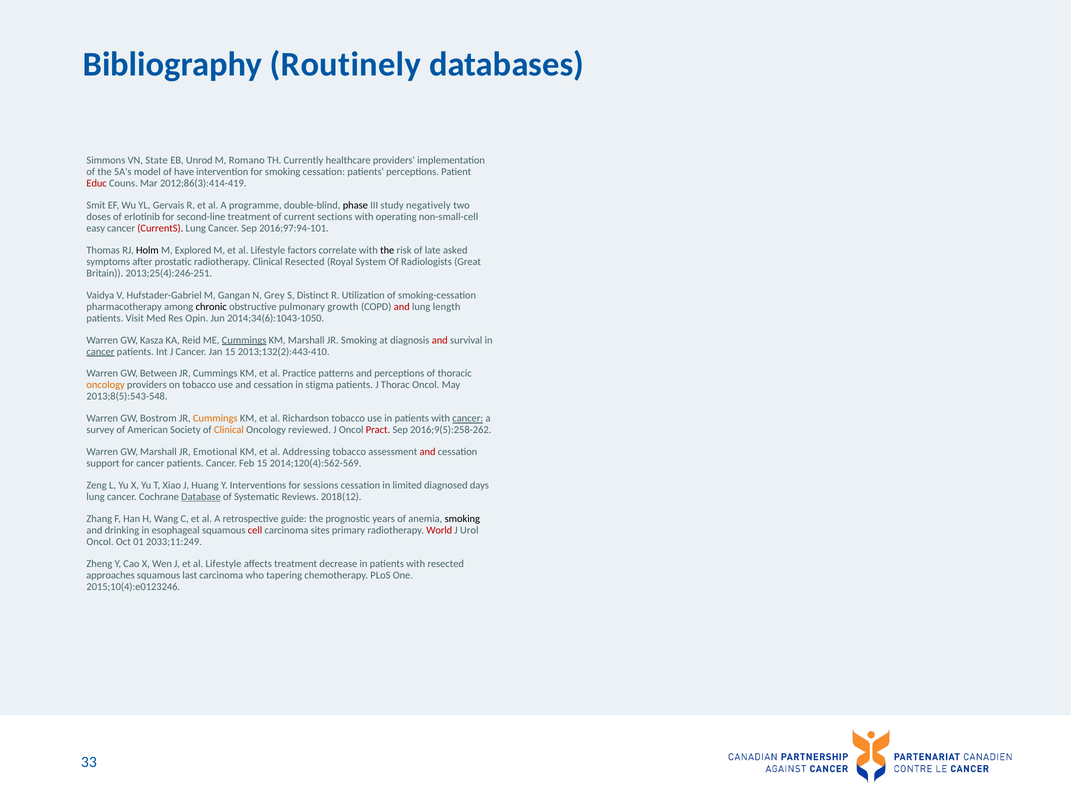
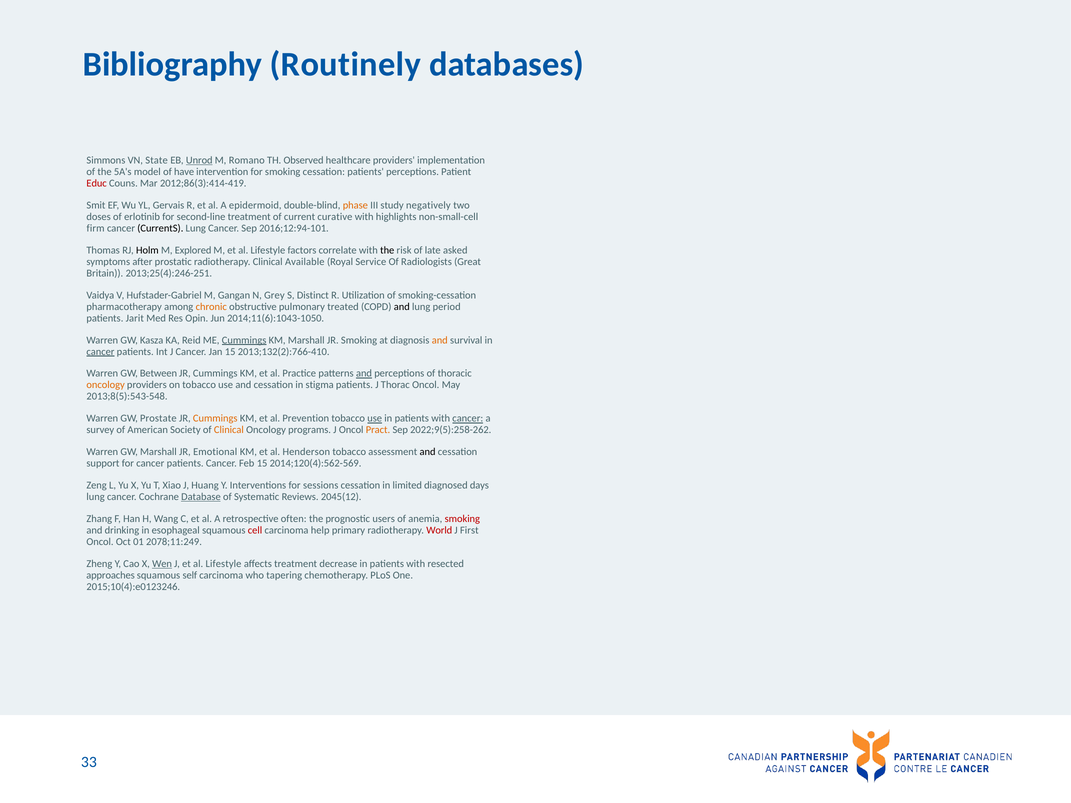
Unrod underline: none -> present
Currently: Currently -> Observed
programme: programme -> epidermoid
phase colour: black -> orange
sections: sections -> curative
operating: operating -> highlights
easy: easy -> firm
CurrentS colour: red -> black
2016;97:94-101: 2016;97:94-101 -> 2016;12:94-101
Clinical Resected: Resected -> Available
System: System -> Service
chronic colour: black -> orange
growth: growth -> treated
and at (402, 307) colour: red -> black
length: length -> period
Visit: Visit -> Jarit
2014;34(6):1043-1050: 2014;34(6):1043-1050 -> 2014;11(6):1043-1050
and at (440, 340) colour: red -> orange
2013;132(2):443-410: 2013;132(2):443-410 -> 2013;132(2):766-410
and at (364, 374) underline: none -> present
Bostrom: Bostrom -> Prostate
Richardson: Richardson -> Prevention
use at (375, 419) underline: none -> present
reviewed: reviewed -> programs
Pract colour: red -> orange
2016;9(5):258-262: 2016;9(5):258-262 -> 2022;9(5):258-262
Addressing: Addressing -> Henderson
and at (428, 452) colour: red -> black
2018(12: 2018(12 -> 2045(12
guide: guide -> often
years: years -> users
smoking at (462, 519) colour: black -> red
sites: sites -> help
Urol: Urol -> First
2033;11:249: 2033;11:249 -> 2078;11:249
Wen underline: none -> present
last: last -> self
